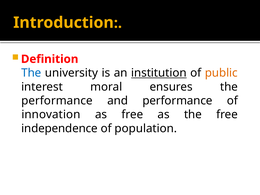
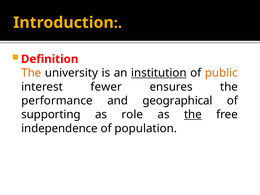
The at (31, 73) colour: blue -> orange
moral: moral -> fewer
and performance: performance -> geographical
innovation: innovation -> supporting
as free: free -> role
the at (193, 115) underline: none -> present
